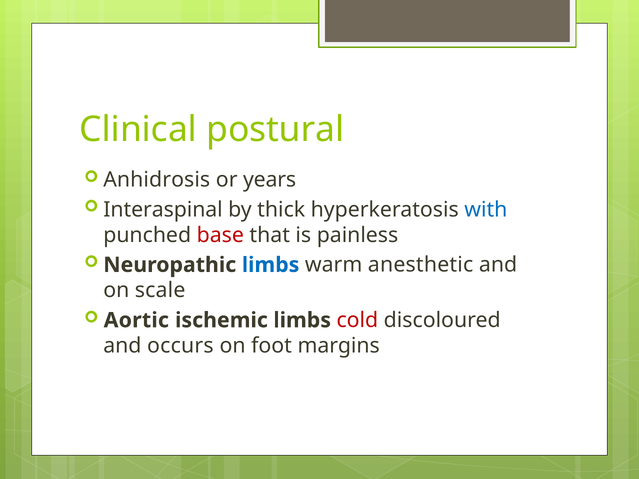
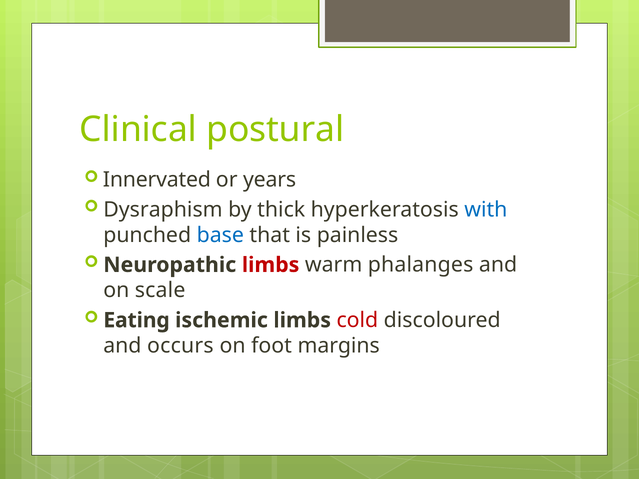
Anhidrosis: Anhidrosis -> Innervated
Interaspinal: Interaspinal -> Dysraphism
base colour: red -> blue
limbs at (271, 265) colour: blue -> red
anesthetic: anesthetic -> phalanges
Aortic: Aortic -> Eating
